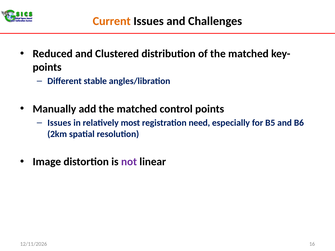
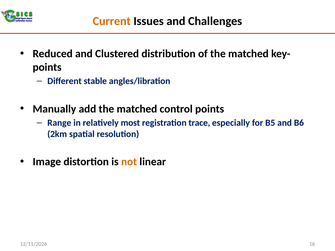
Issues at (59, 123): Issues -> Range
need: need -> trace
not colour: purple -> orange
